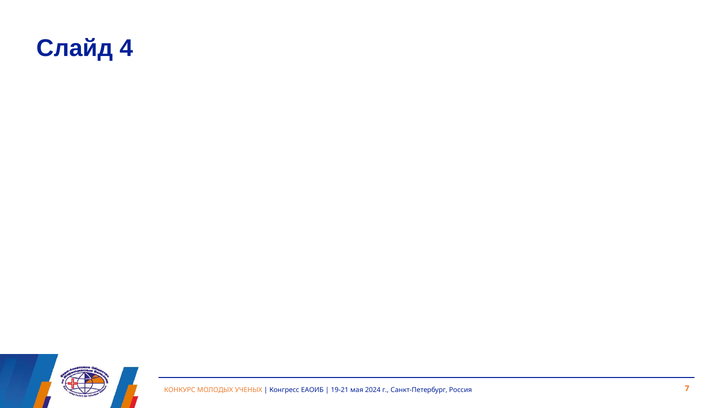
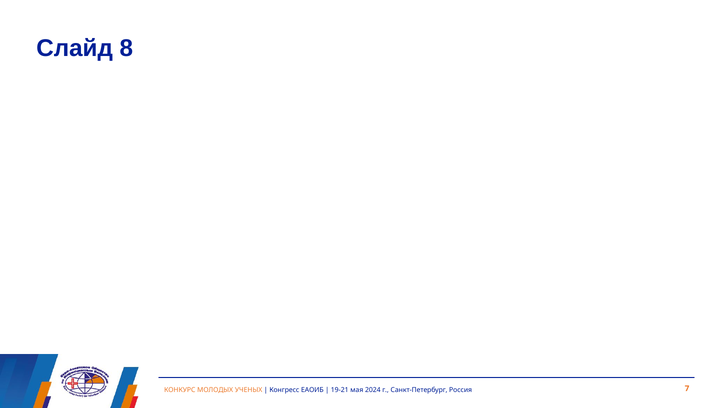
4: 4 -> 8
